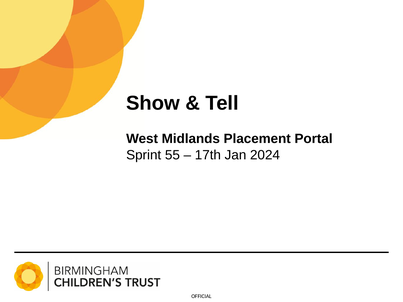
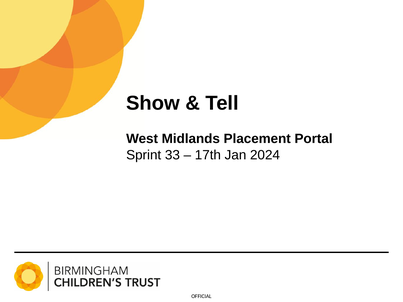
55: 55 -> 33
